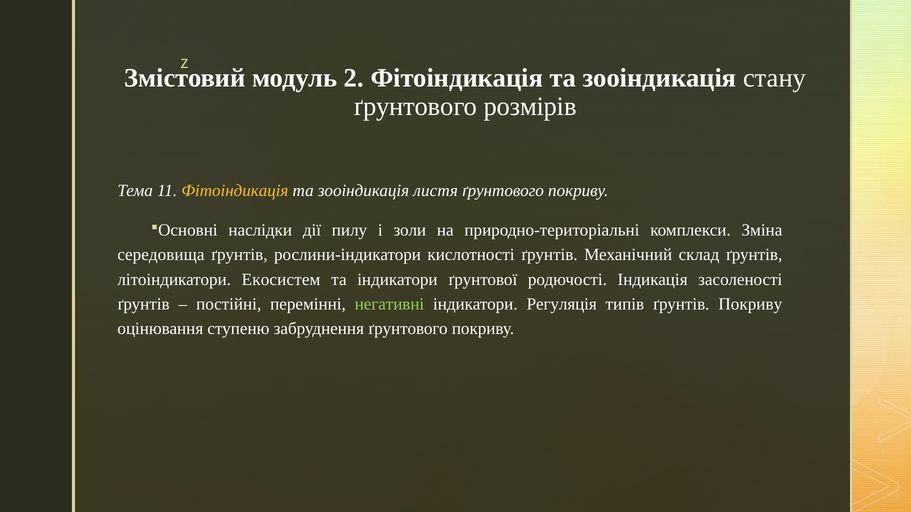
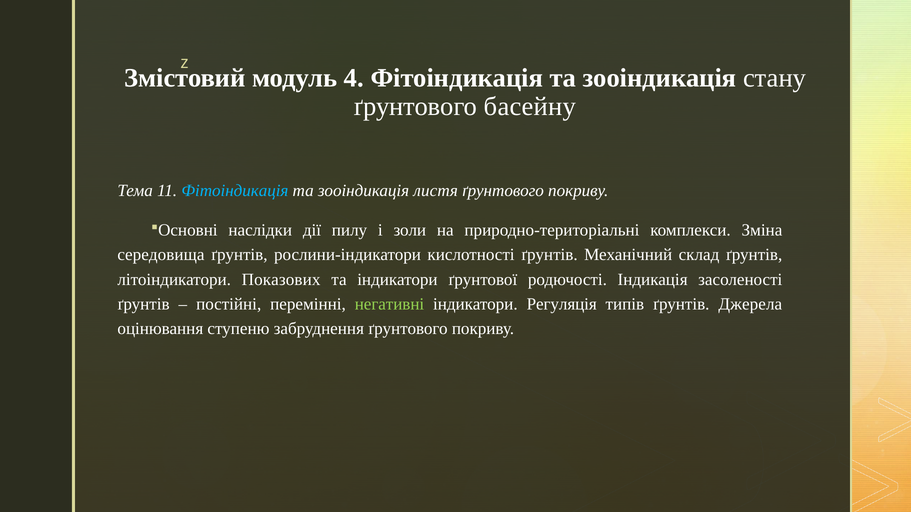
2: 2 -> 4
розмірів: розмірів -> басейну
Фітоіндикація at (235, 191) colour: yellow -> light blue
Екосистем: Екосистем -> Показових
ґрунтів Покриву: Покриву -> Джерела
